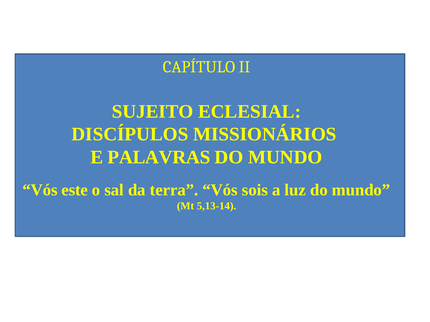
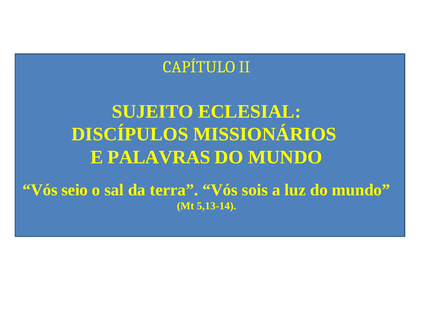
este: este -> seio
